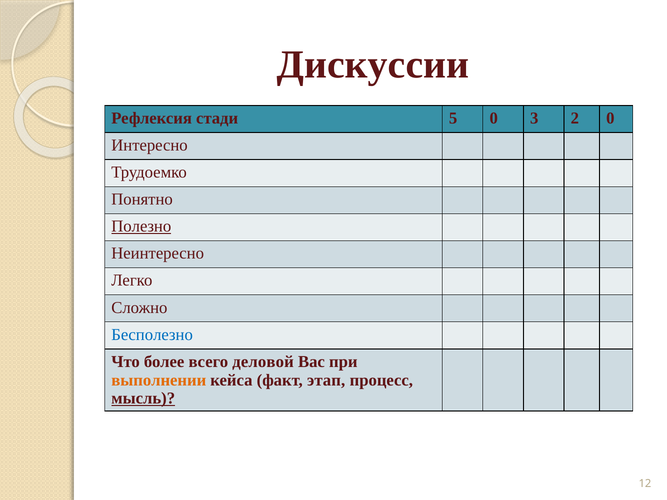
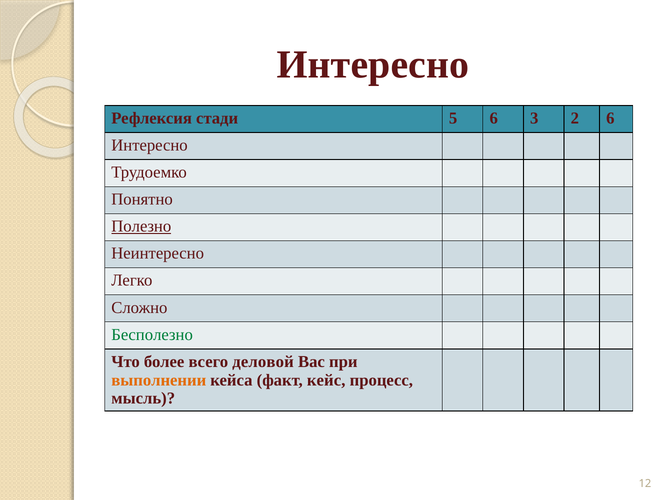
Дискуссии at (373, 65): Дискуссии -> Интересно
5 0: 0 -> 6
2 0: 0 -> 6
Бесполезно colour: blue -> green
этап: этап -> кейс
мысль underline: present -> none
